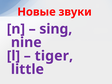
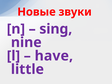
tiger: tiger -> have
